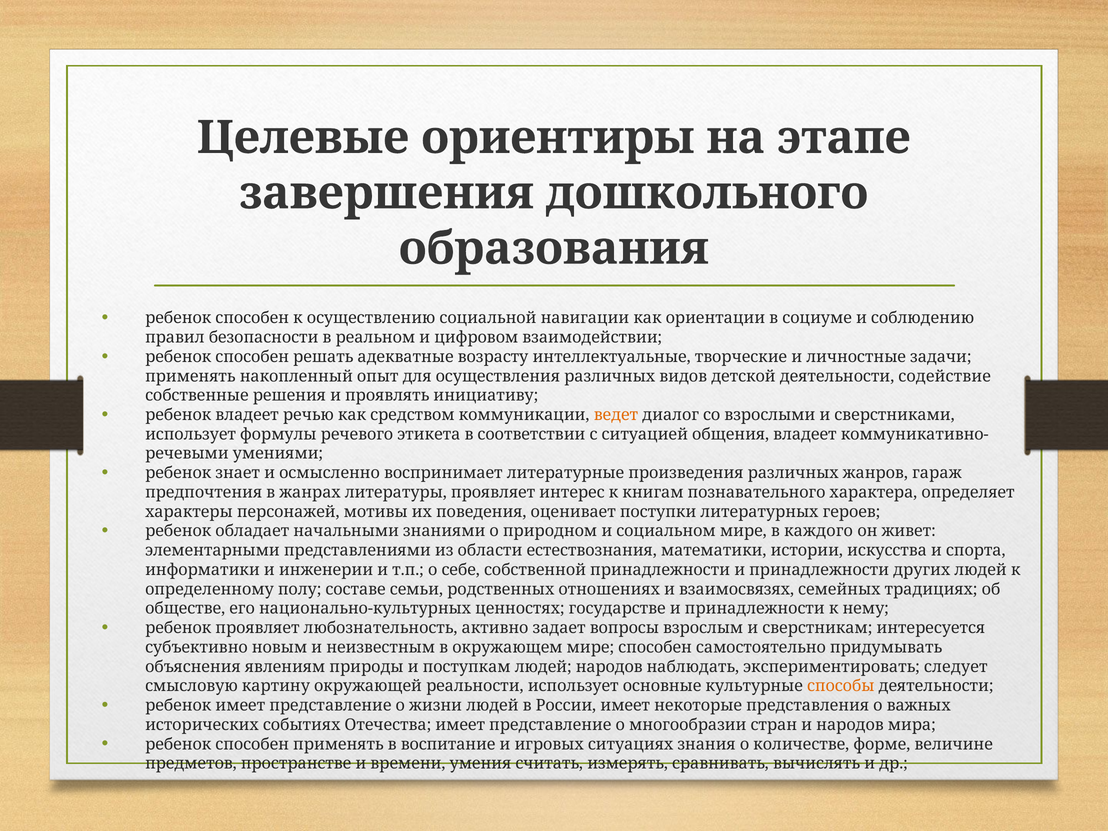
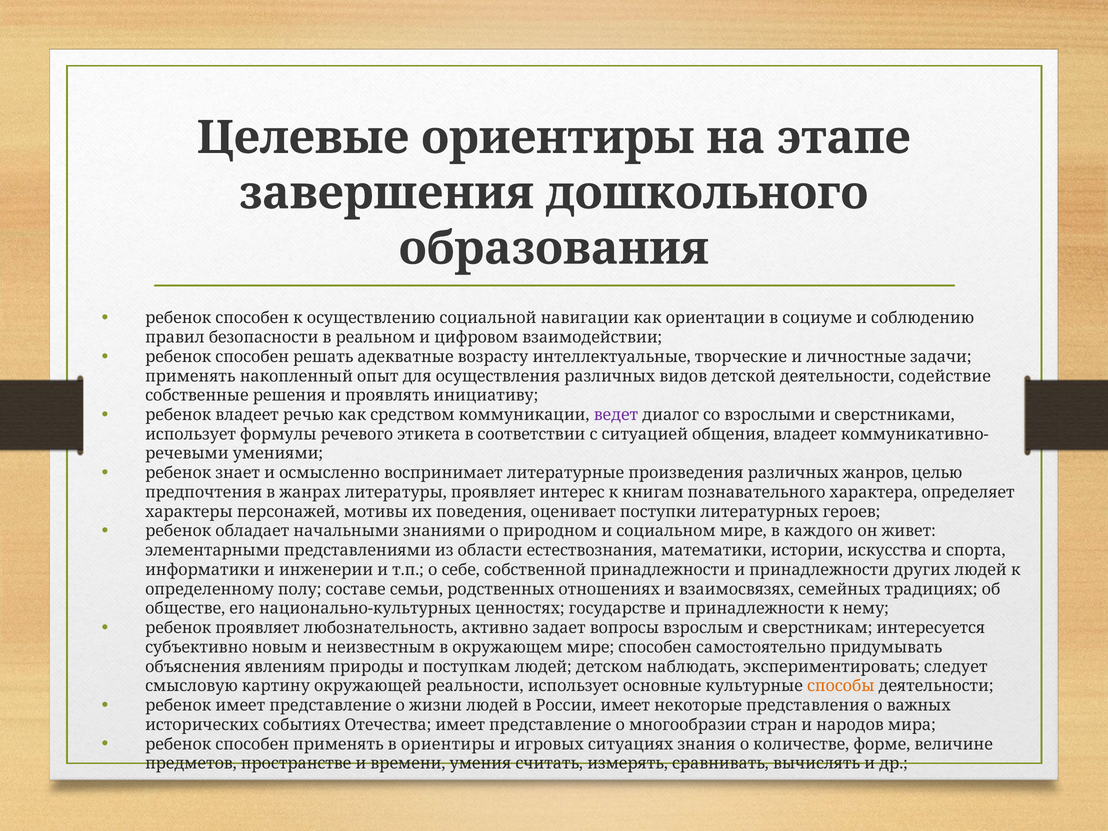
ведет colour: orange -> purple
гараж: гараж -> целью
людей народов: народов -> детском
в воспитание: воспитание -> ориентиры
